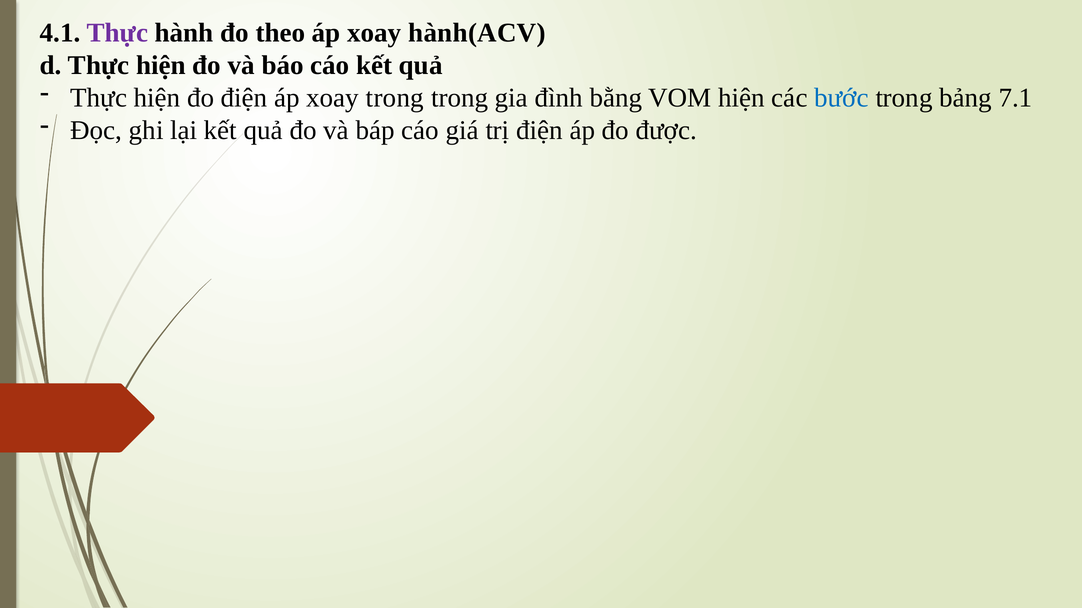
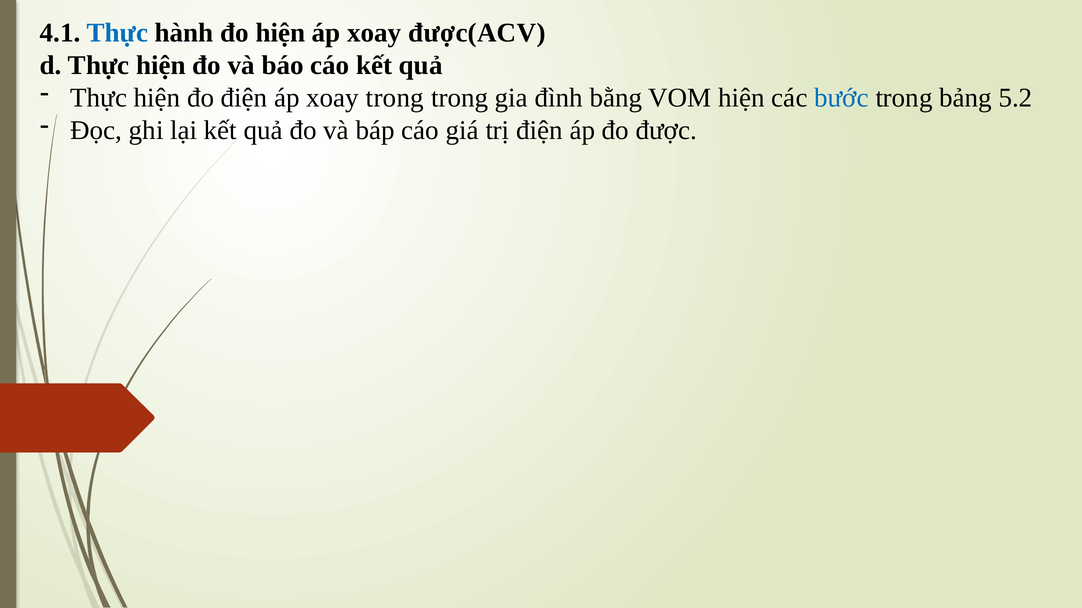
Thực at (117, 33) colour: purple -> blue
đo theo: theo -> hiện
hành(ACV: hành(ACV -> được(ACV
7.1: 7.1 -> 5.2
